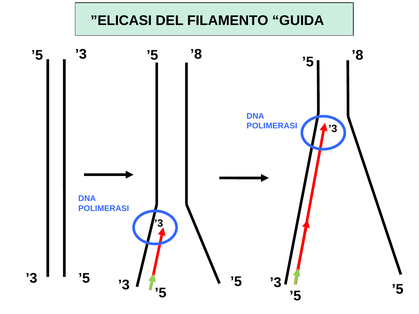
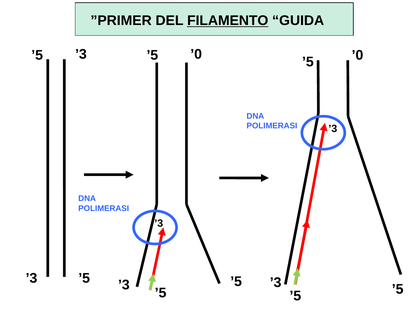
ELICASI: ELICASI -> PRIMER
FILAMENTO underline: none -> present
8 at (198, 54): 8 -> 0
8 at (359, 55): 8 -> 0
